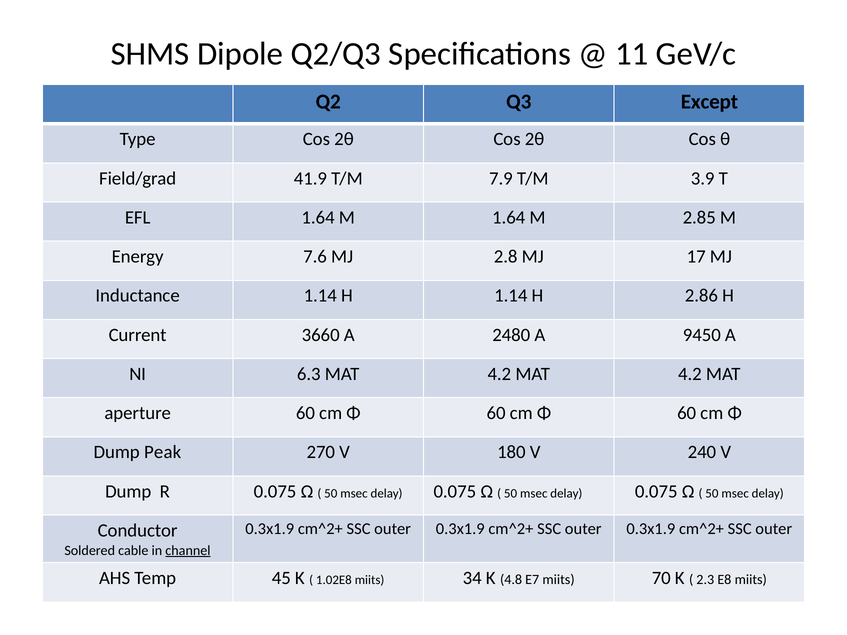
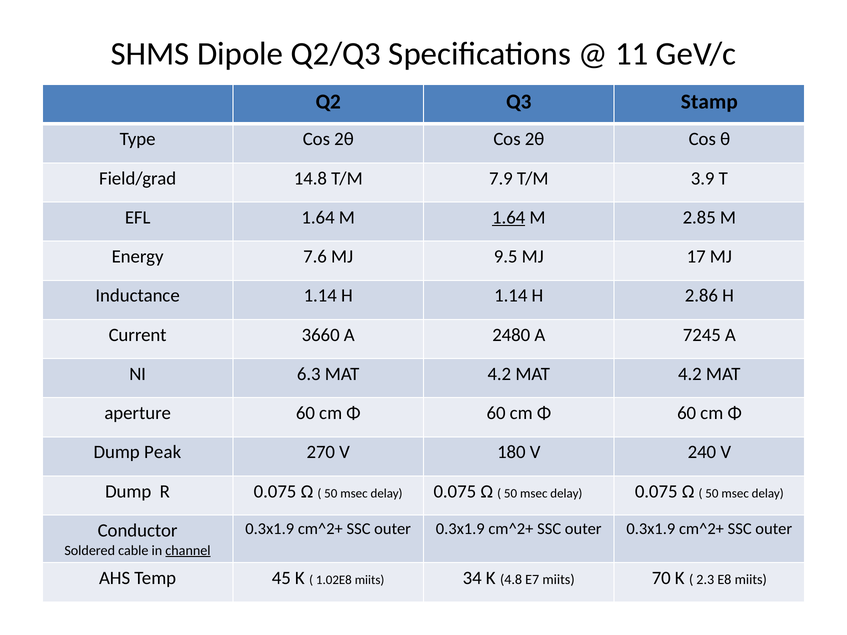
Except: Except -> Stamp
41.9: 41.9 -> 14.8
1.64 at (509, 218) underline: none -> present
2.8: 2.8 -> 9.5
9450: 9450 -> 7245
